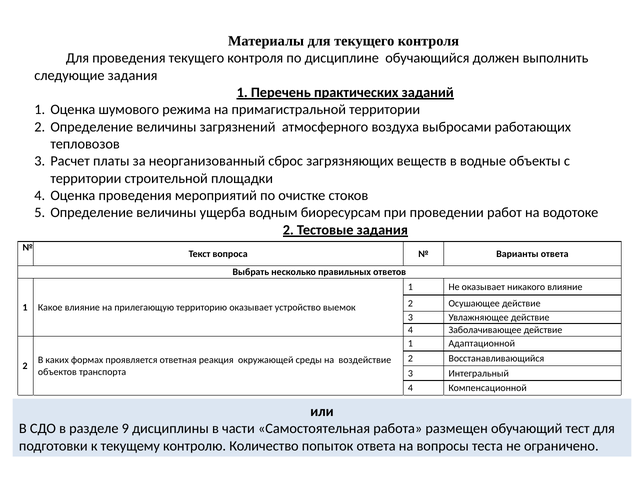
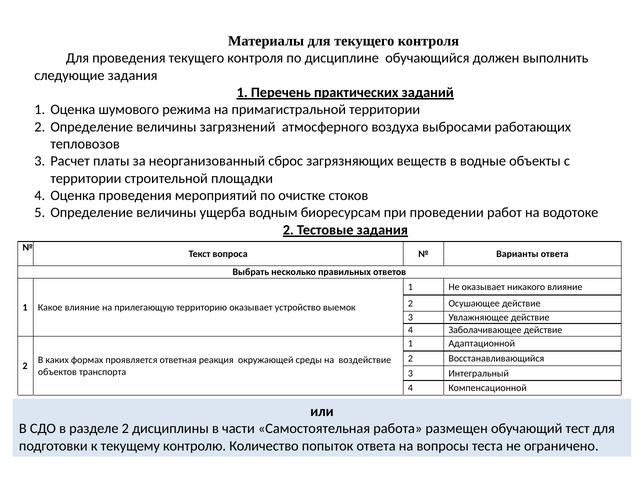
разделе 9: 9 -> 2
